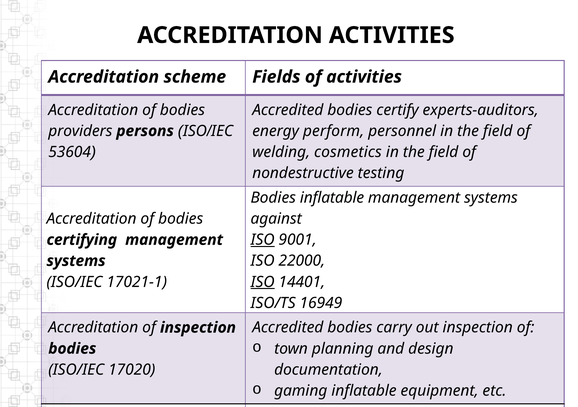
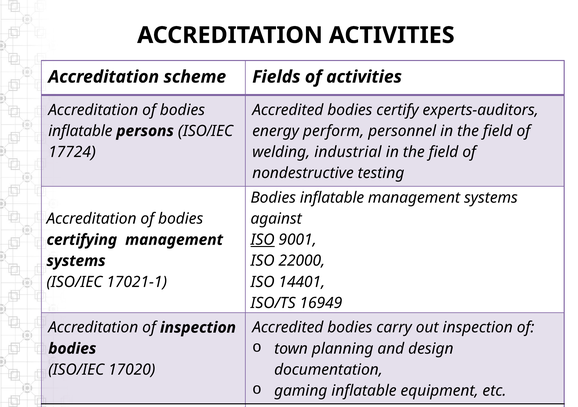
providers at (80, 131): providers -> inflatable
53604: 53604 -> 17724
cosmetics: cosmetics -> industrial
ISO at (263, 282) underline: present -> none
